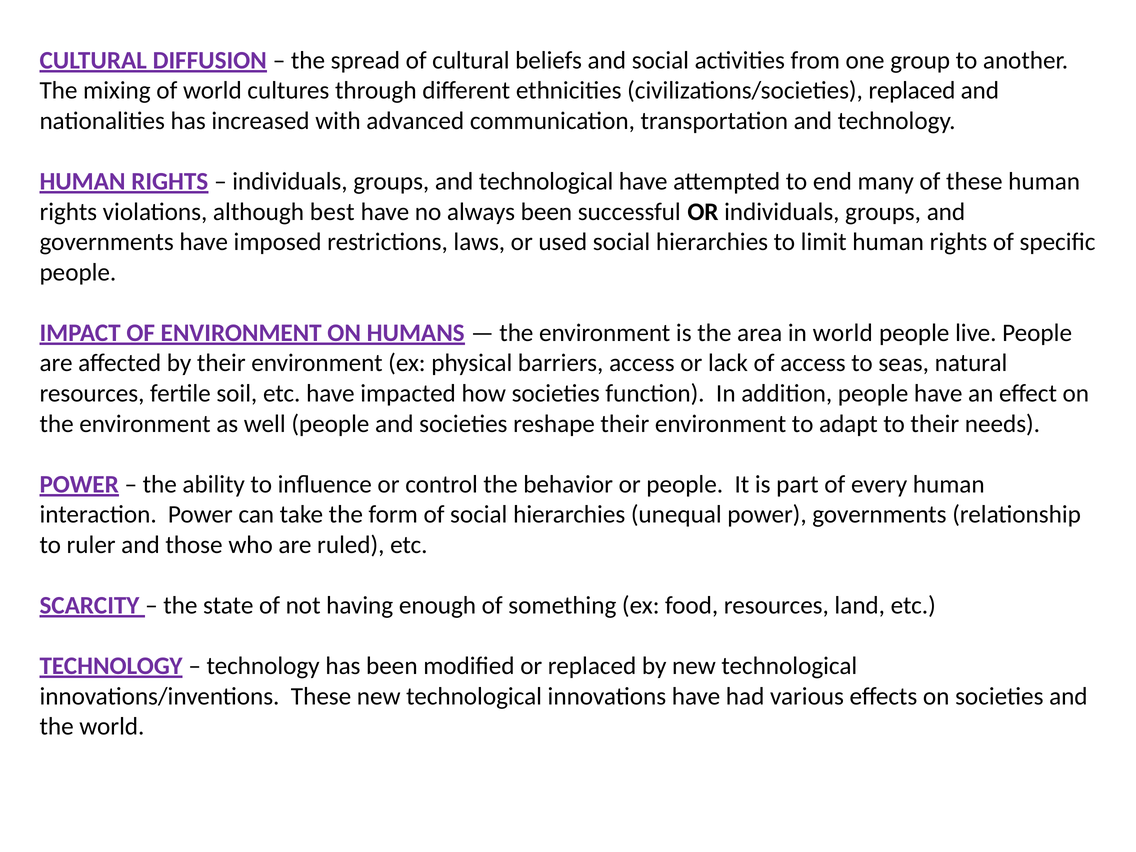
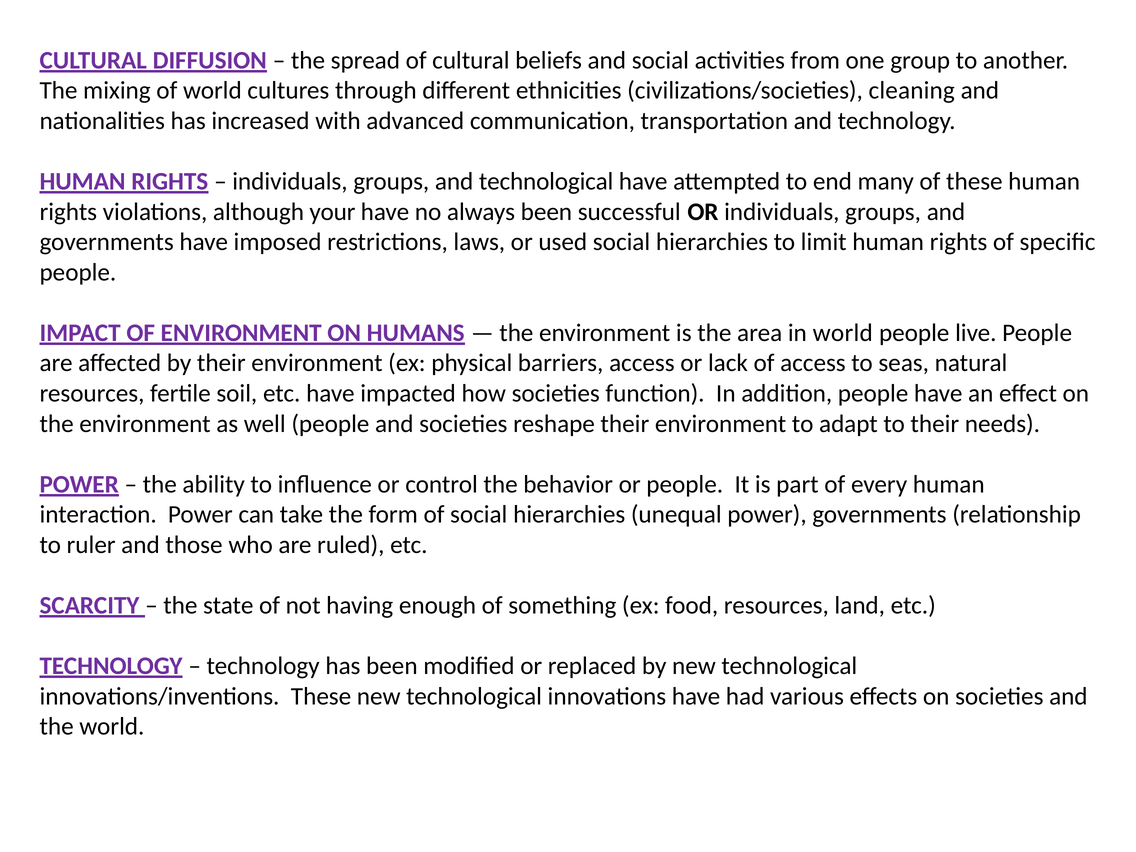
civilizations/societies replaced: replaced -> cleaning
best: best -> your
